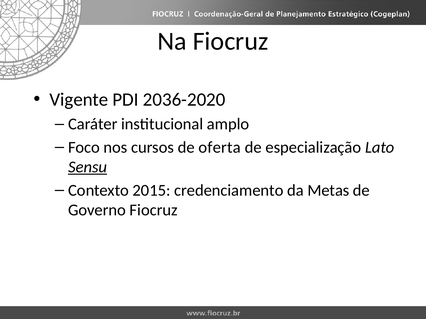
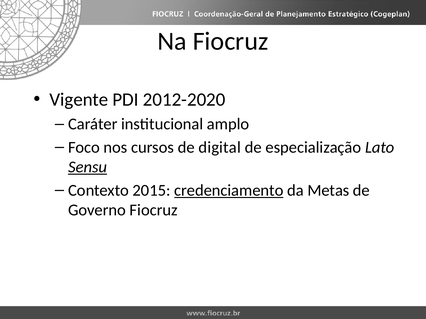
2036-2020: 2036-2020 -> 2012-2020
oferta: oferta -> digital
credenciamento underline: none -> present
